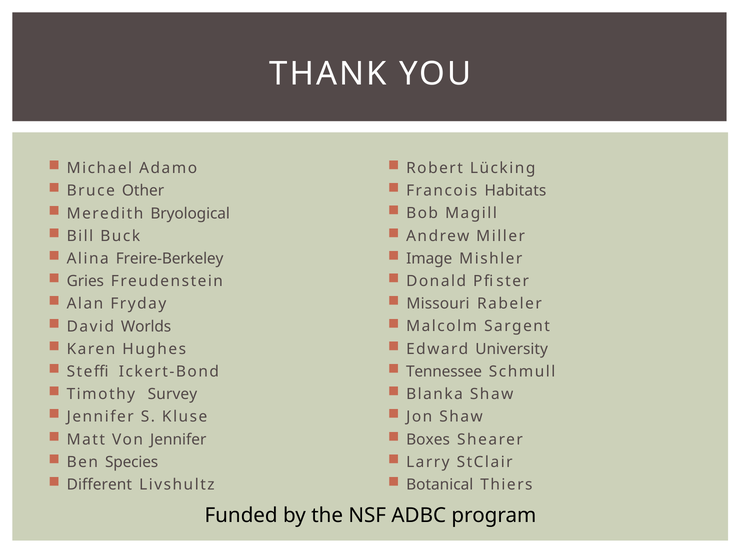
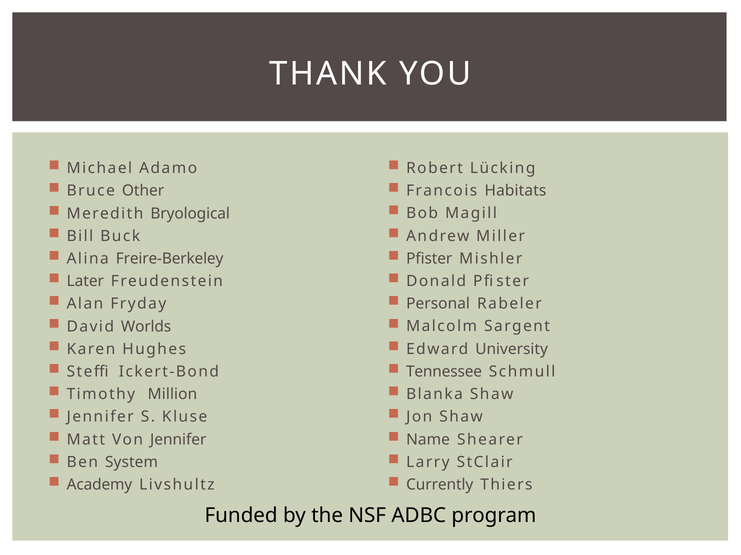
Image at (429, 259): Image -> Pfister
Gries: Gries -> Later
Missouri: Missouri -> Personal
Survey: Survey -> Million
Boxes: Boxes -> Name
Species: Species -> System
Different: Different -> Academy
Botanical: Botanical -> Currently
